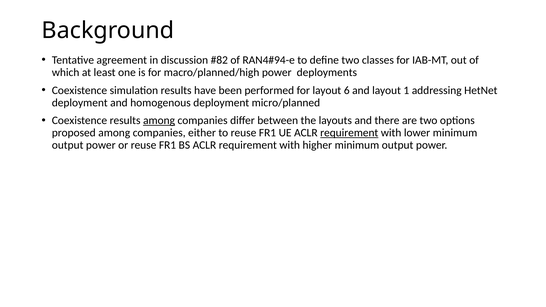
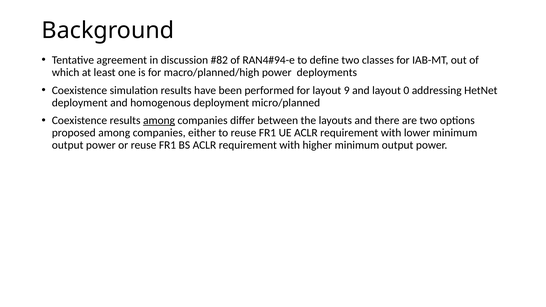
6: 6 -> 9
1: 1 -> 0
requirement at (349, 133) underline: present -> none
